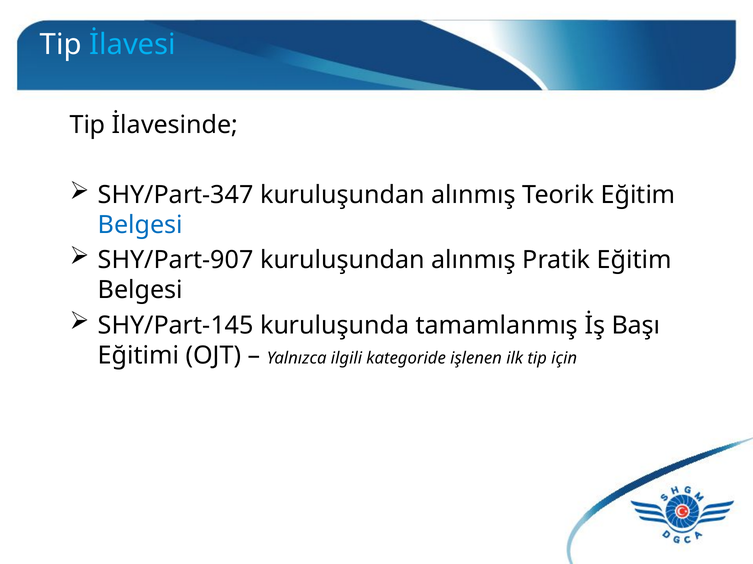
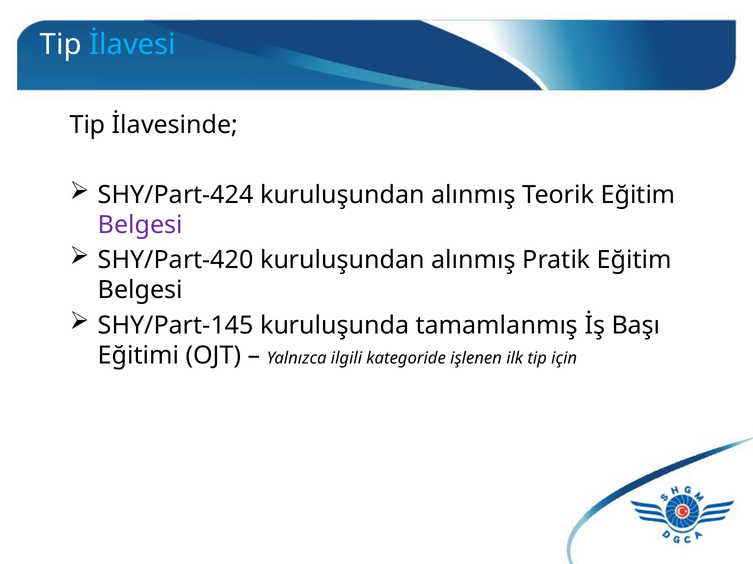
SHY/Part-347: SHY/Part-347 -> SHY/Part-424
Belgesi at (140, 225) colour: blue -> purple
SHY/Part-907: SHY/Part-907 -> SHY/Part-420
